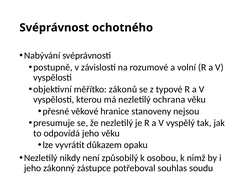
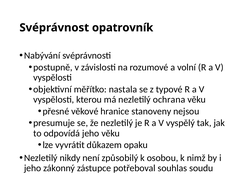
ochotného: ochotného -> opatrovník
zákonů: zákonů -> nastala
